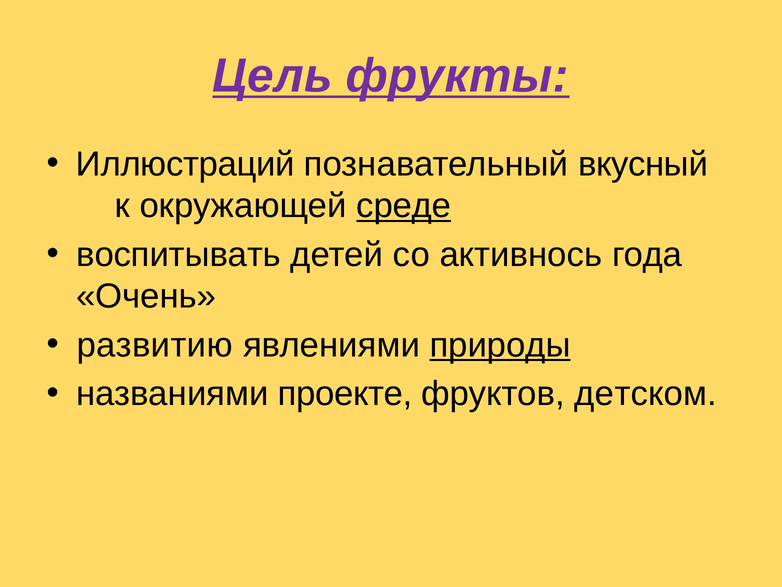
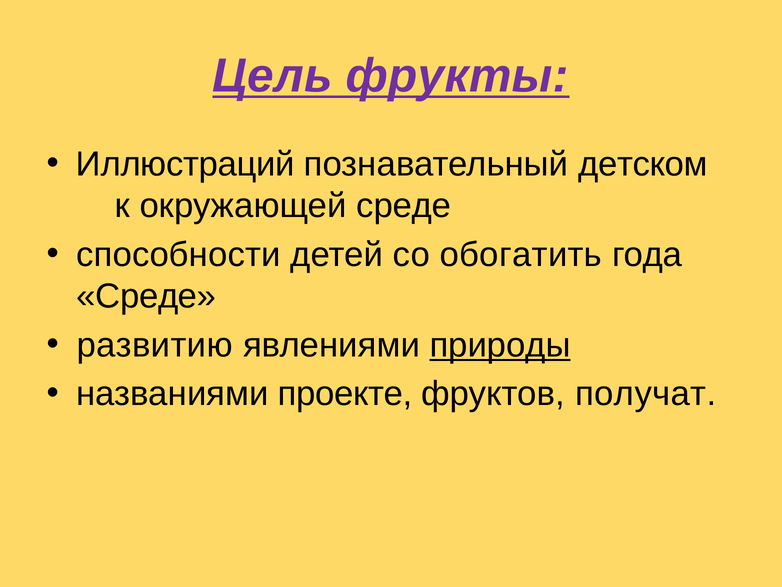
вкусный: вкусный -> детском
среде at (404, 206) underline: present -> none
воспитывать: воспитывать -> способности
активнось: активнось -> обогатить
Очень at (146, 296): Очень -> Среде
детском: детском -> получат
